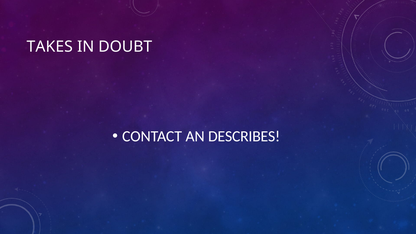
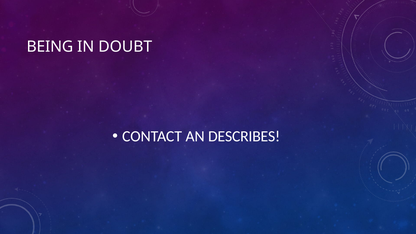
TAKES: TAKES -> BEING
